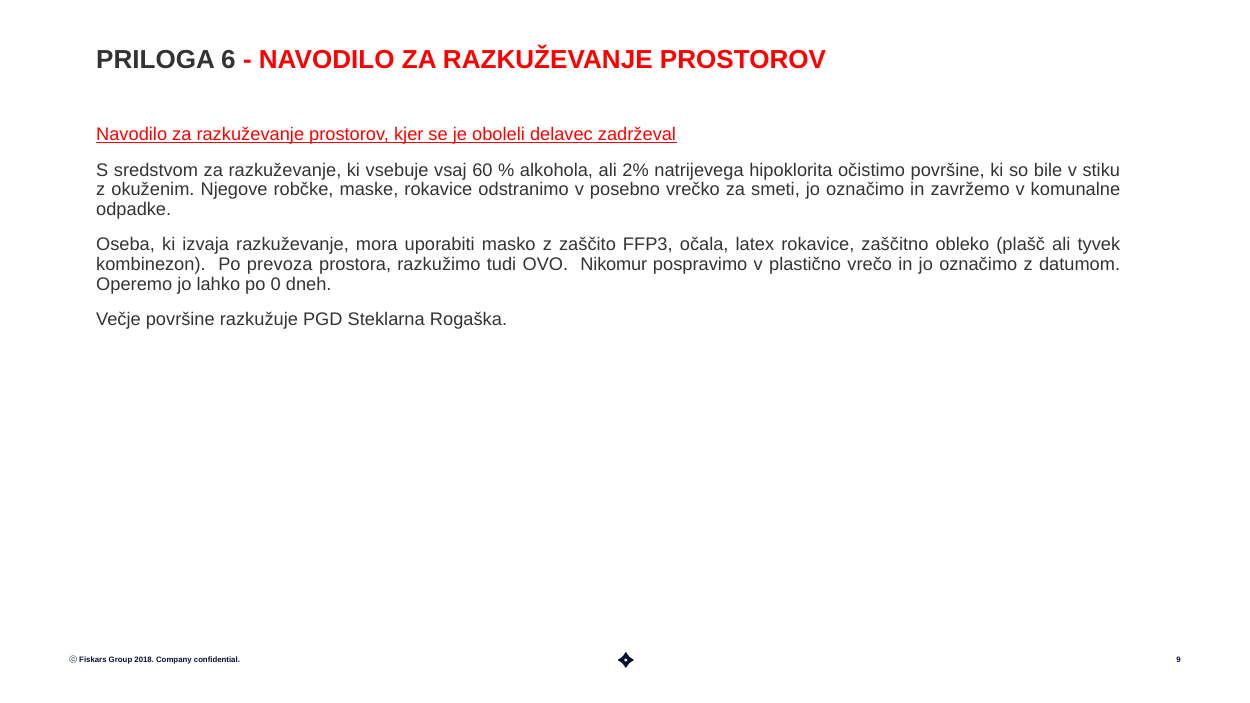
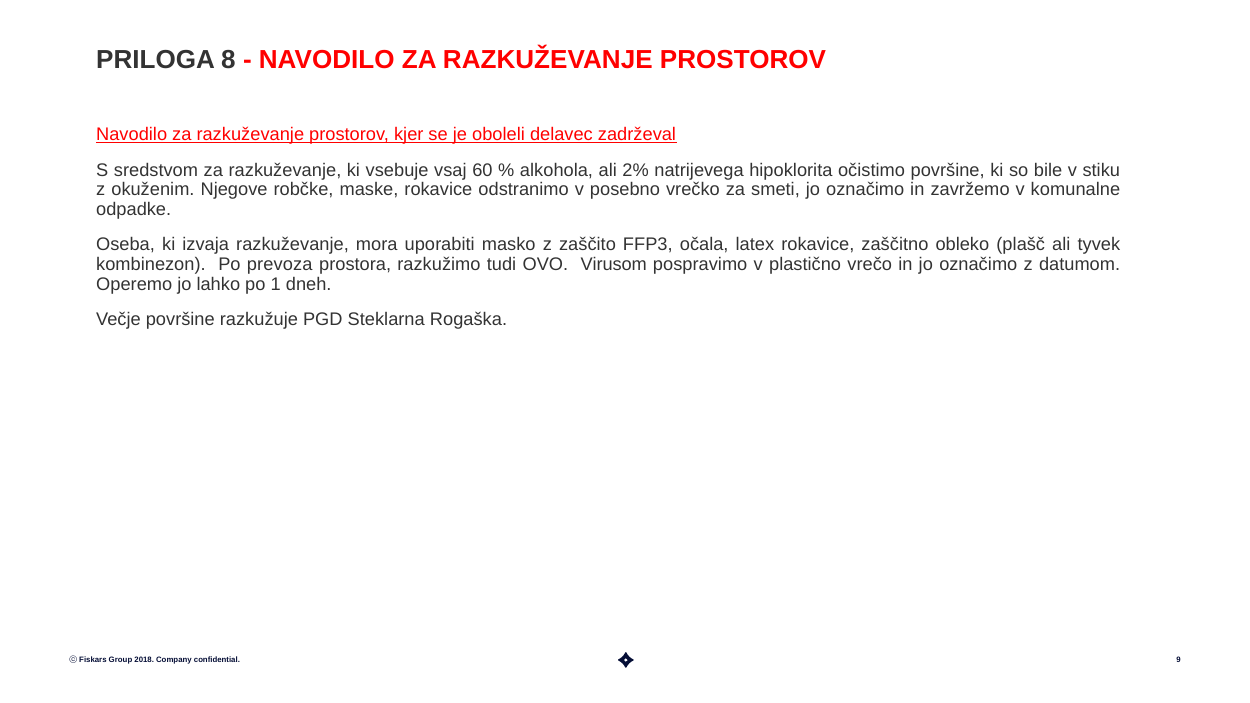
6: 6 -> 8
Nikomur: Nikomur -> Virusom
0: 0 -> 1
